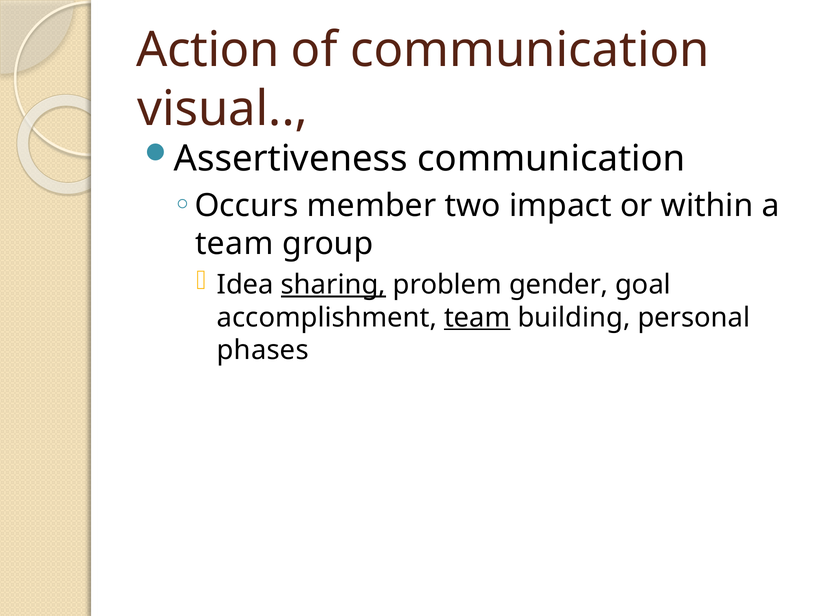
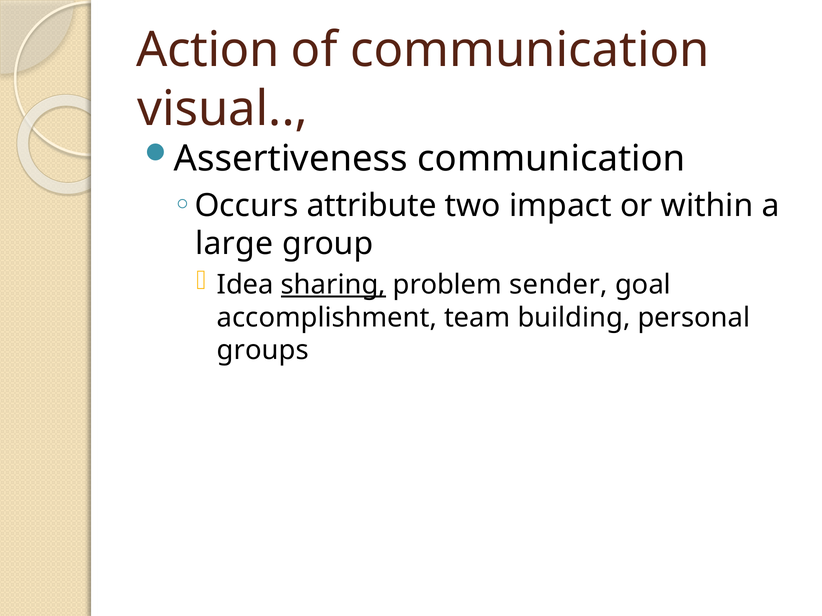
member: member -> attribute
team at (234, 244): team -> large
gender: gender -> sender
team at (477, 318) underline: present -> none
phases: phases -> groups
